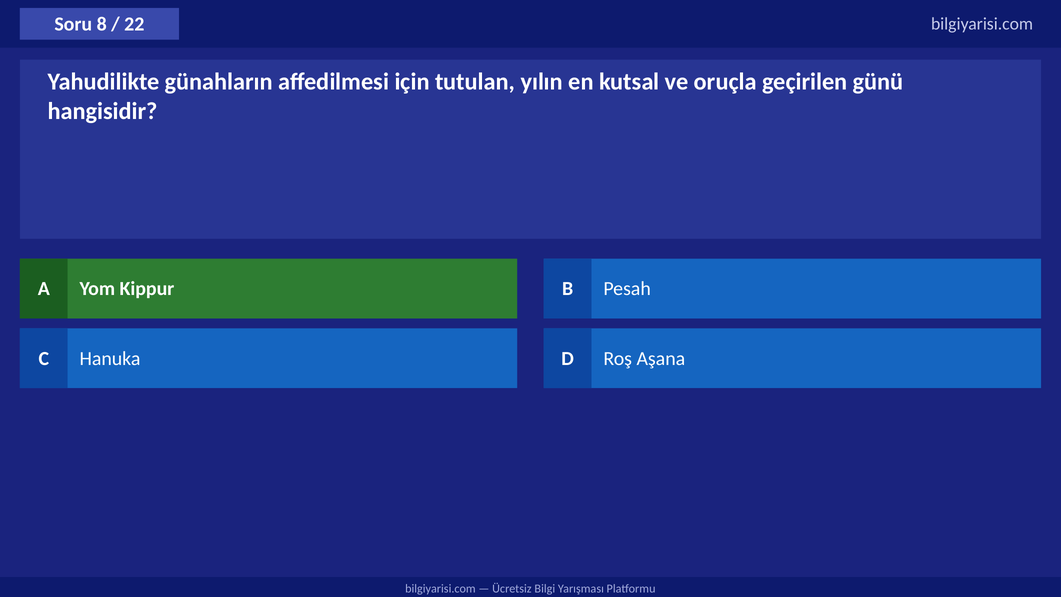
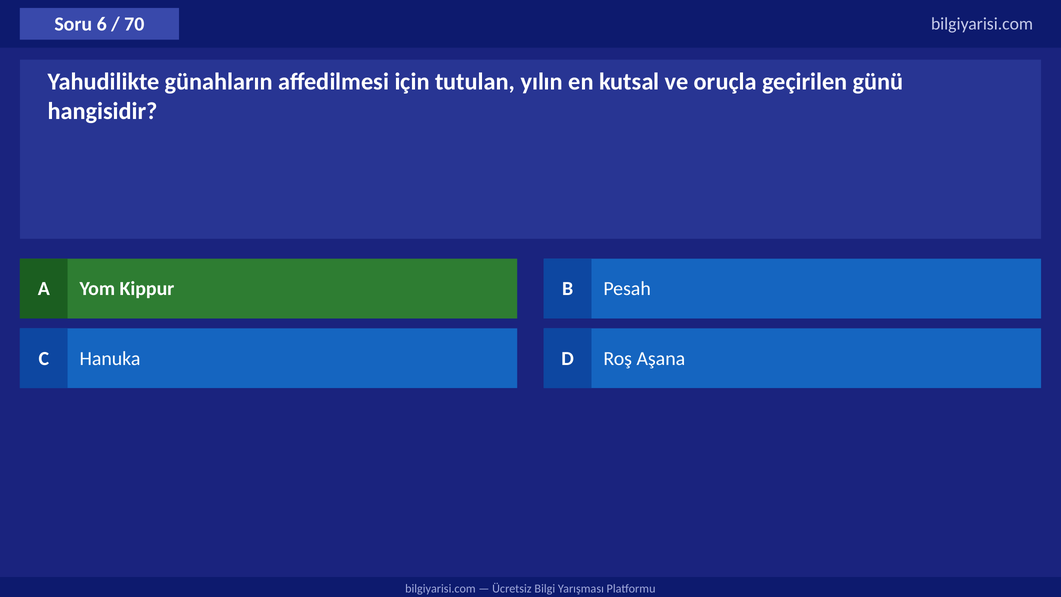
8: 8 -> 6
22: 22 -> 70
